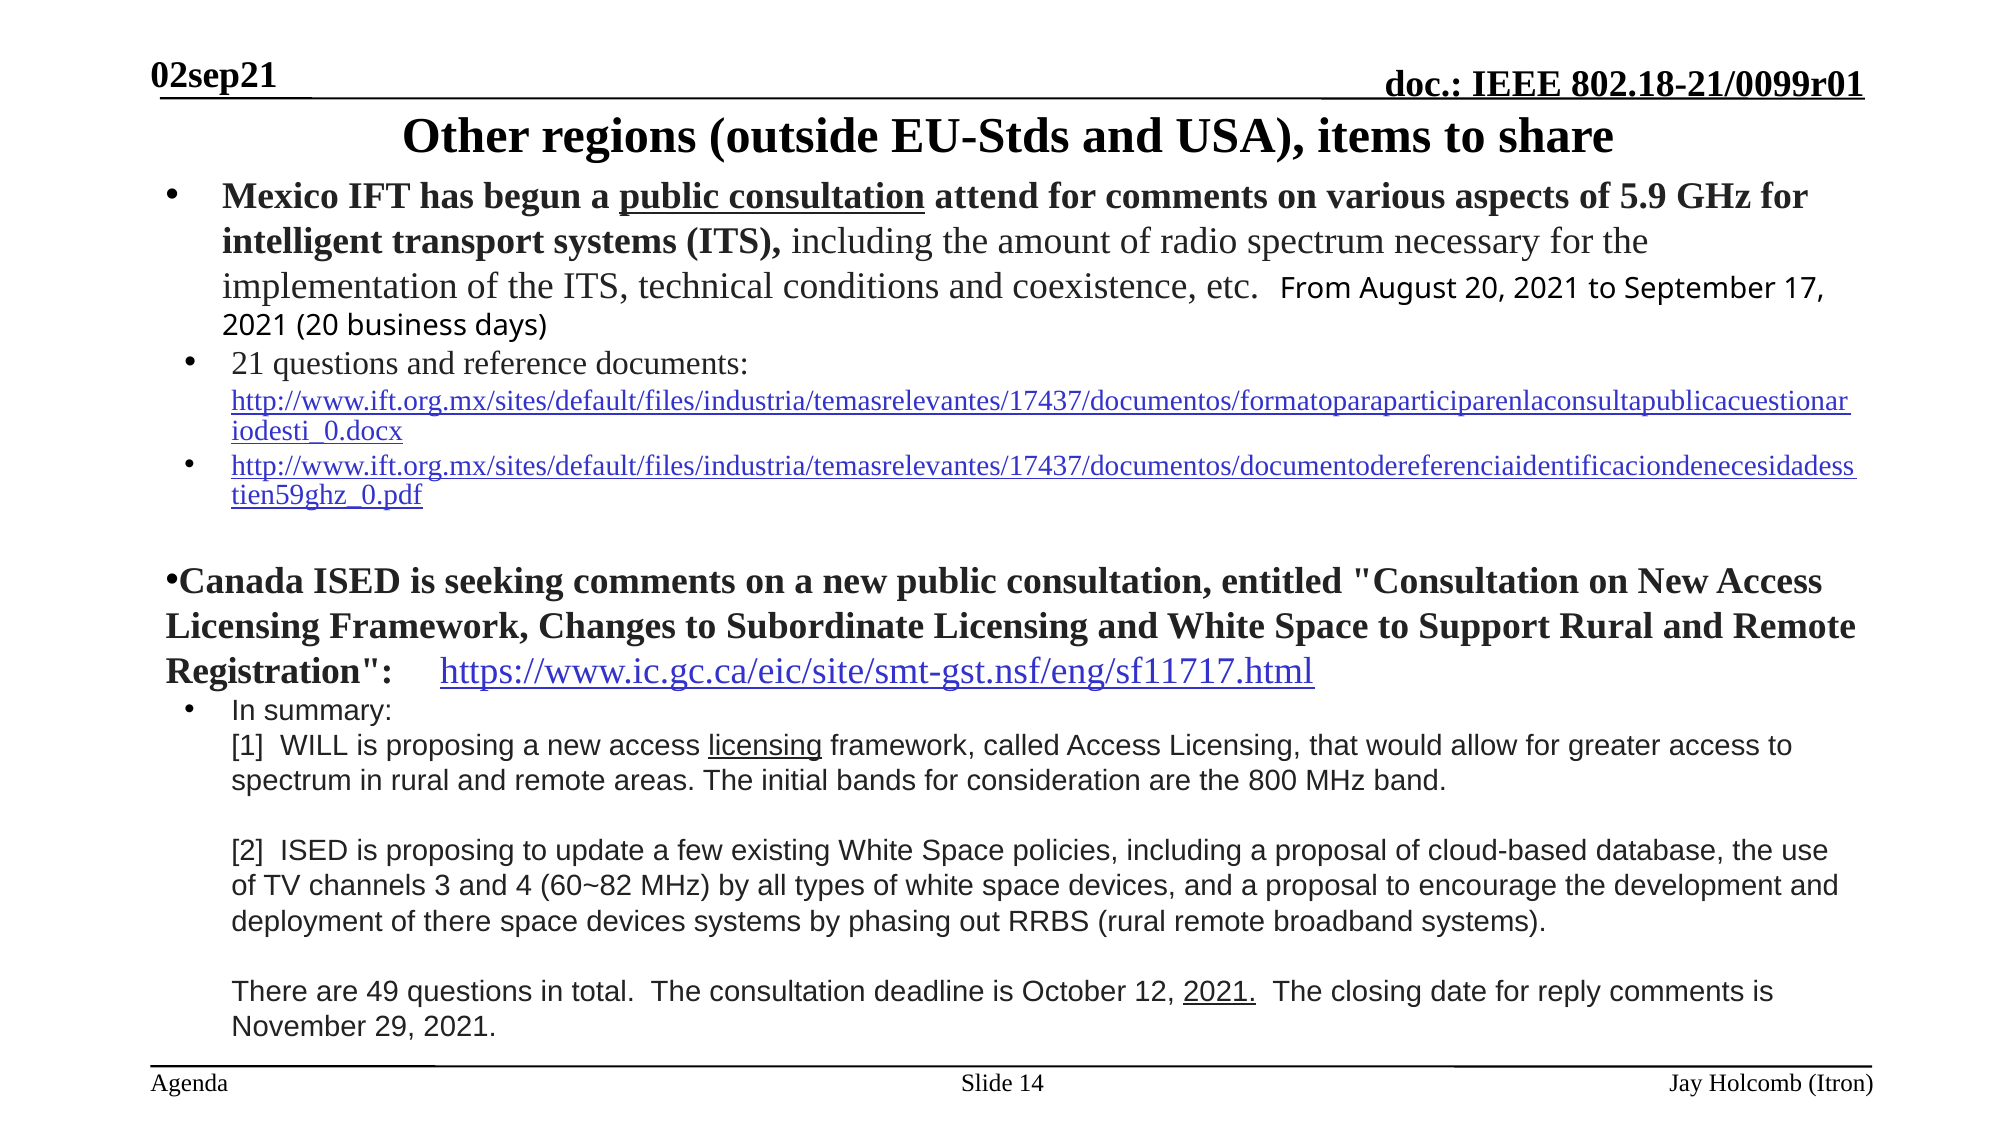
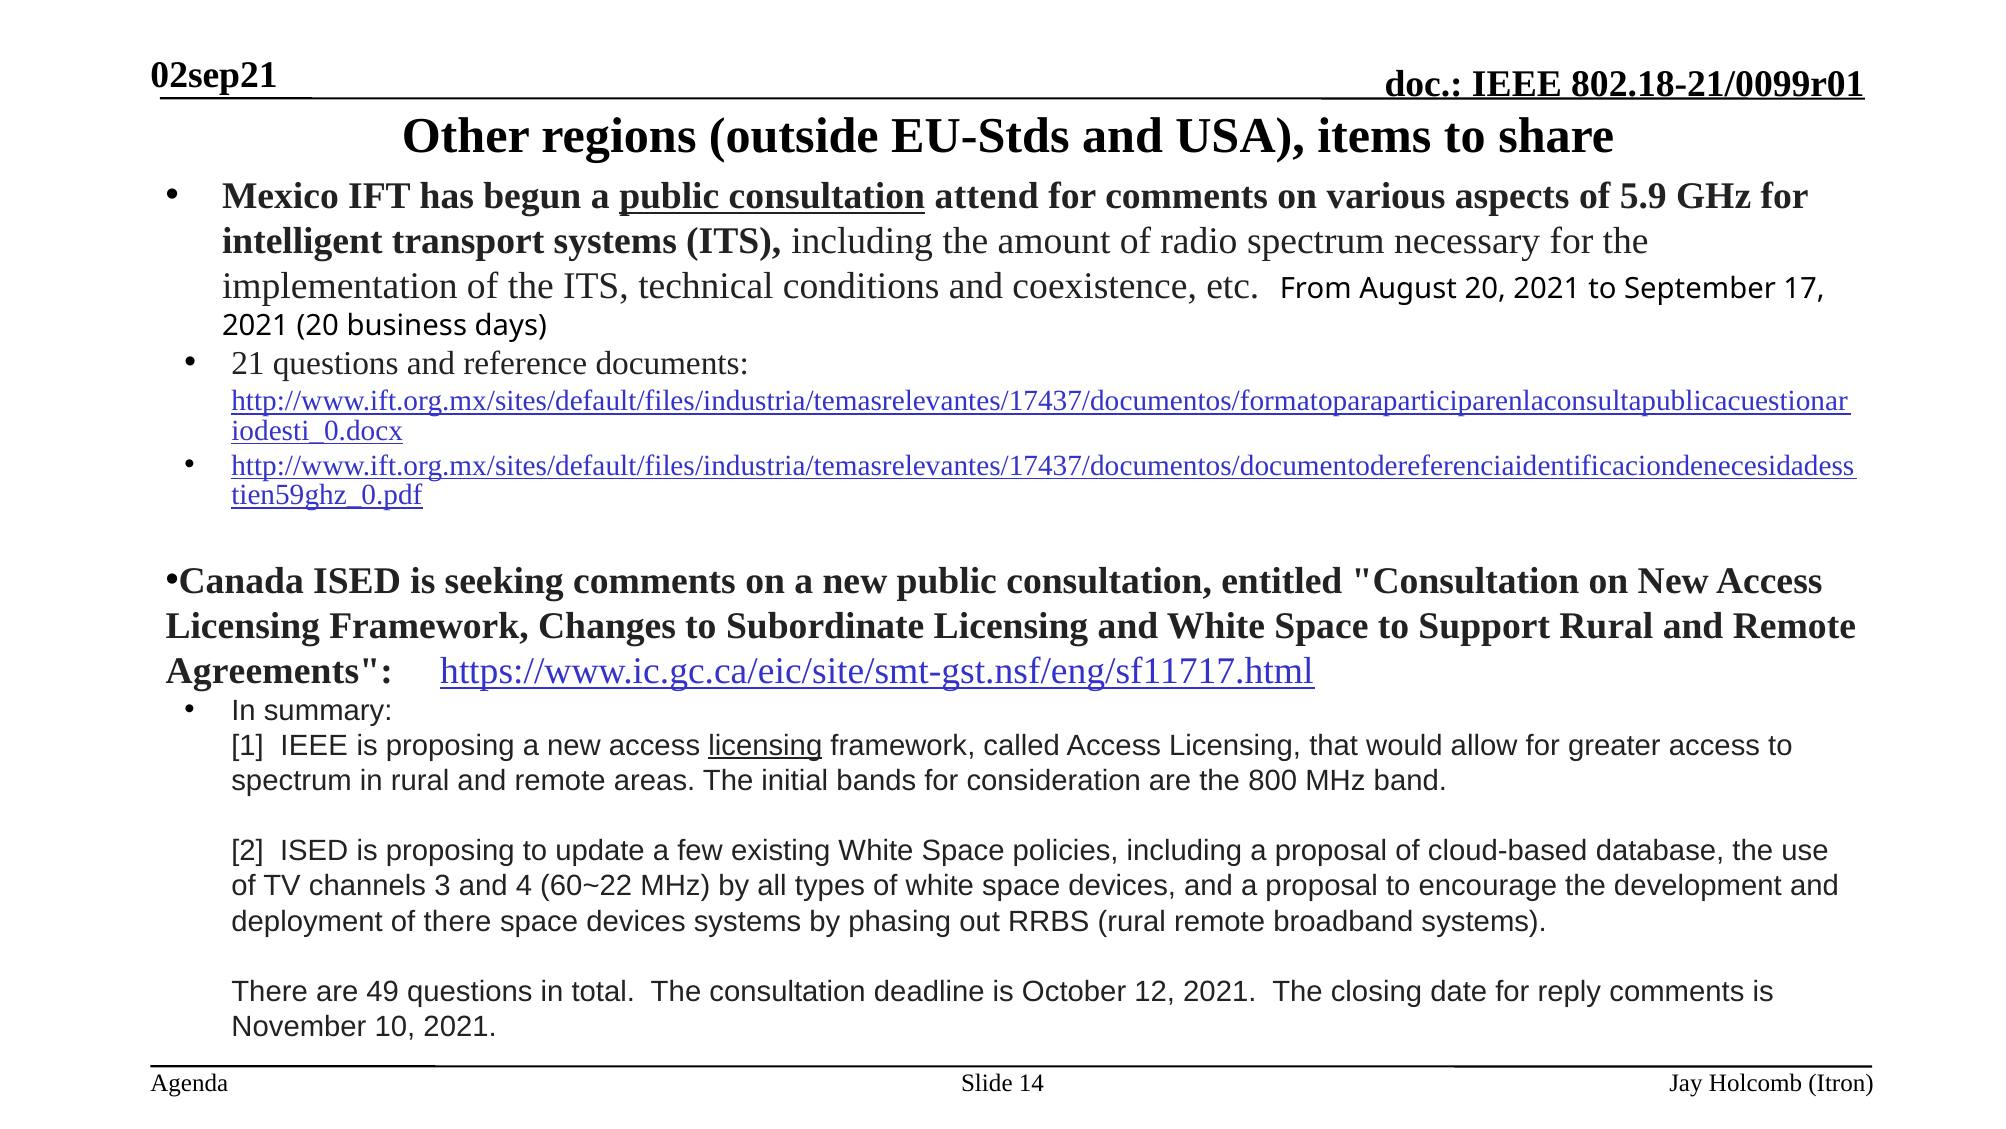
Registration: Registration -> Agreements
1 WILL: WILL -> IEEE
60~82: 60~82 -> 60~22
2021 at (1220, 991) underline: present -> none
29: 29 -> 10
